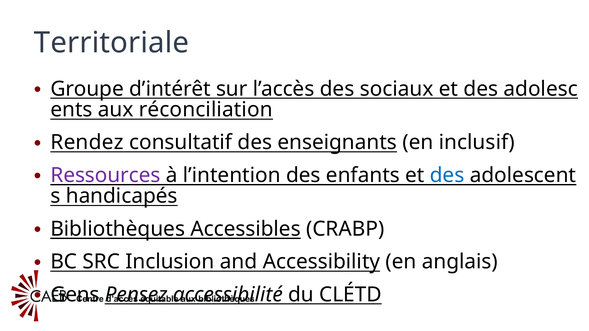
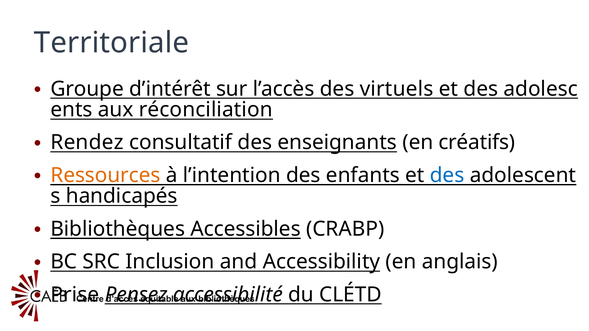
sociaux: sociaux -> virtuels
inclusif: inclusif -> créatifs
Ressources colour: purple -> orange
Gens: Gens -> Prise
